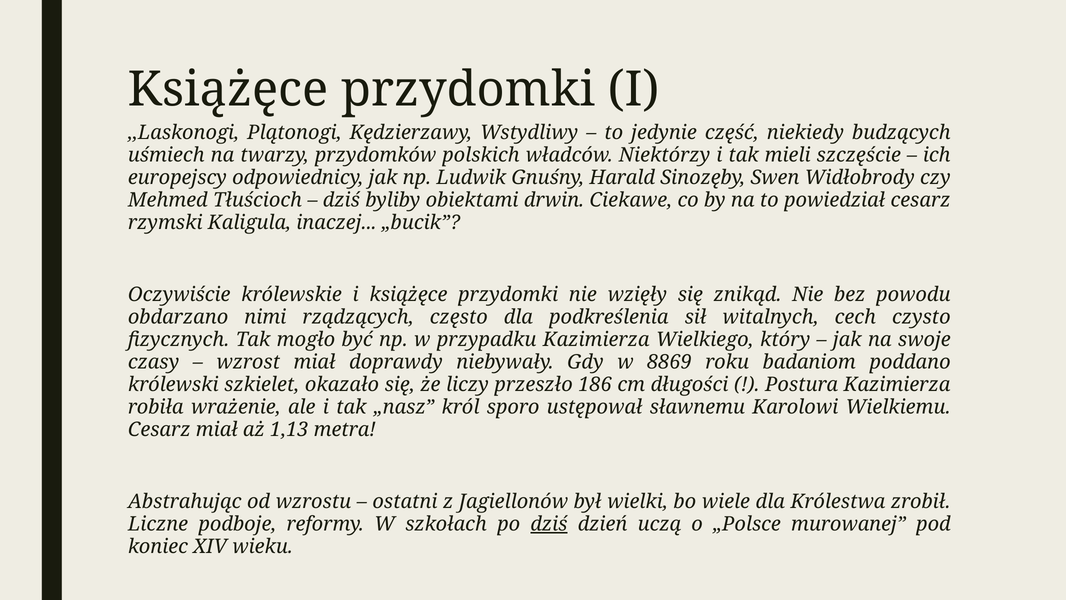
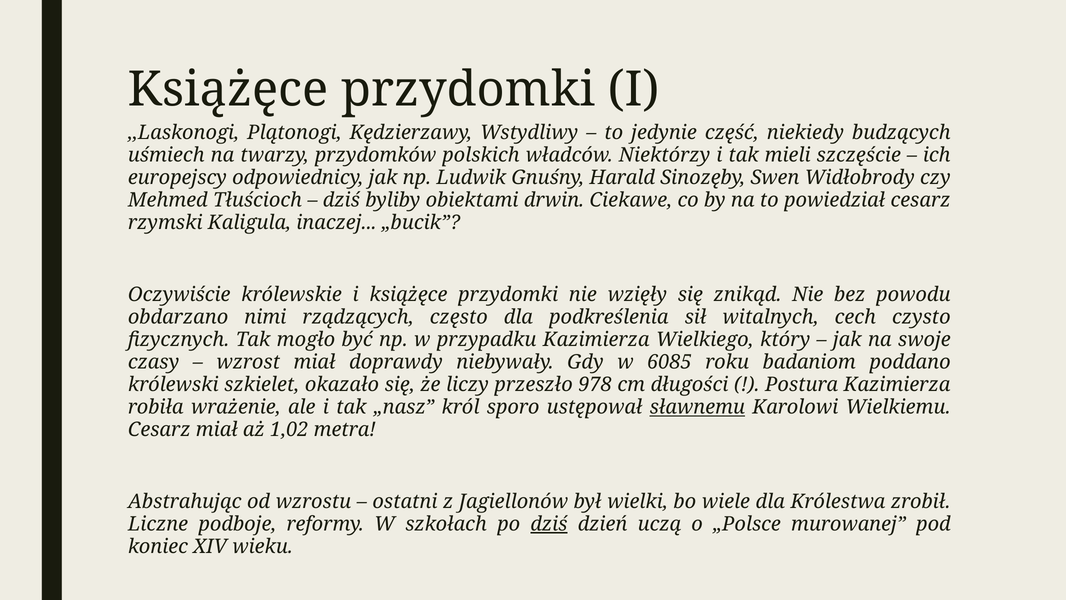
8869: 8869 -> 6085
186: 186 -> 978
sławnemu underline: none -> present
1,13: 1,13 -> 1,02
